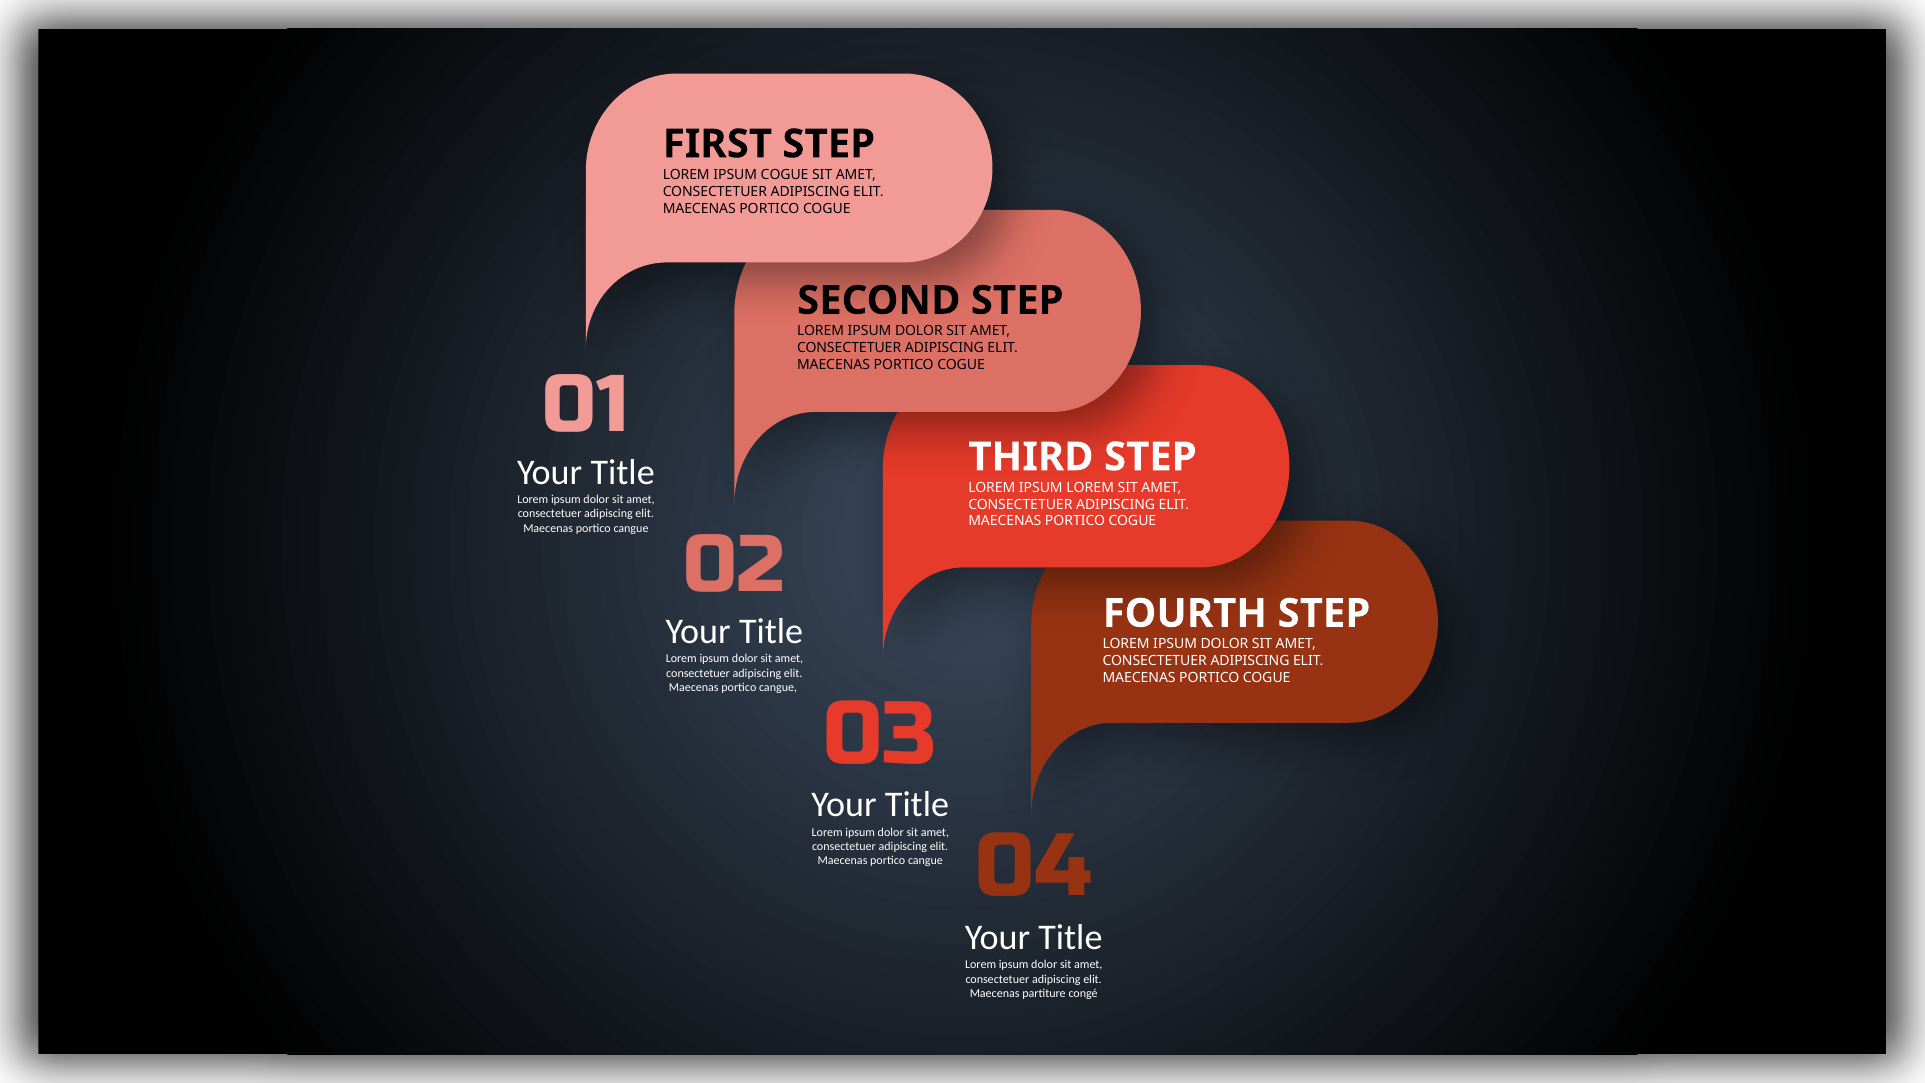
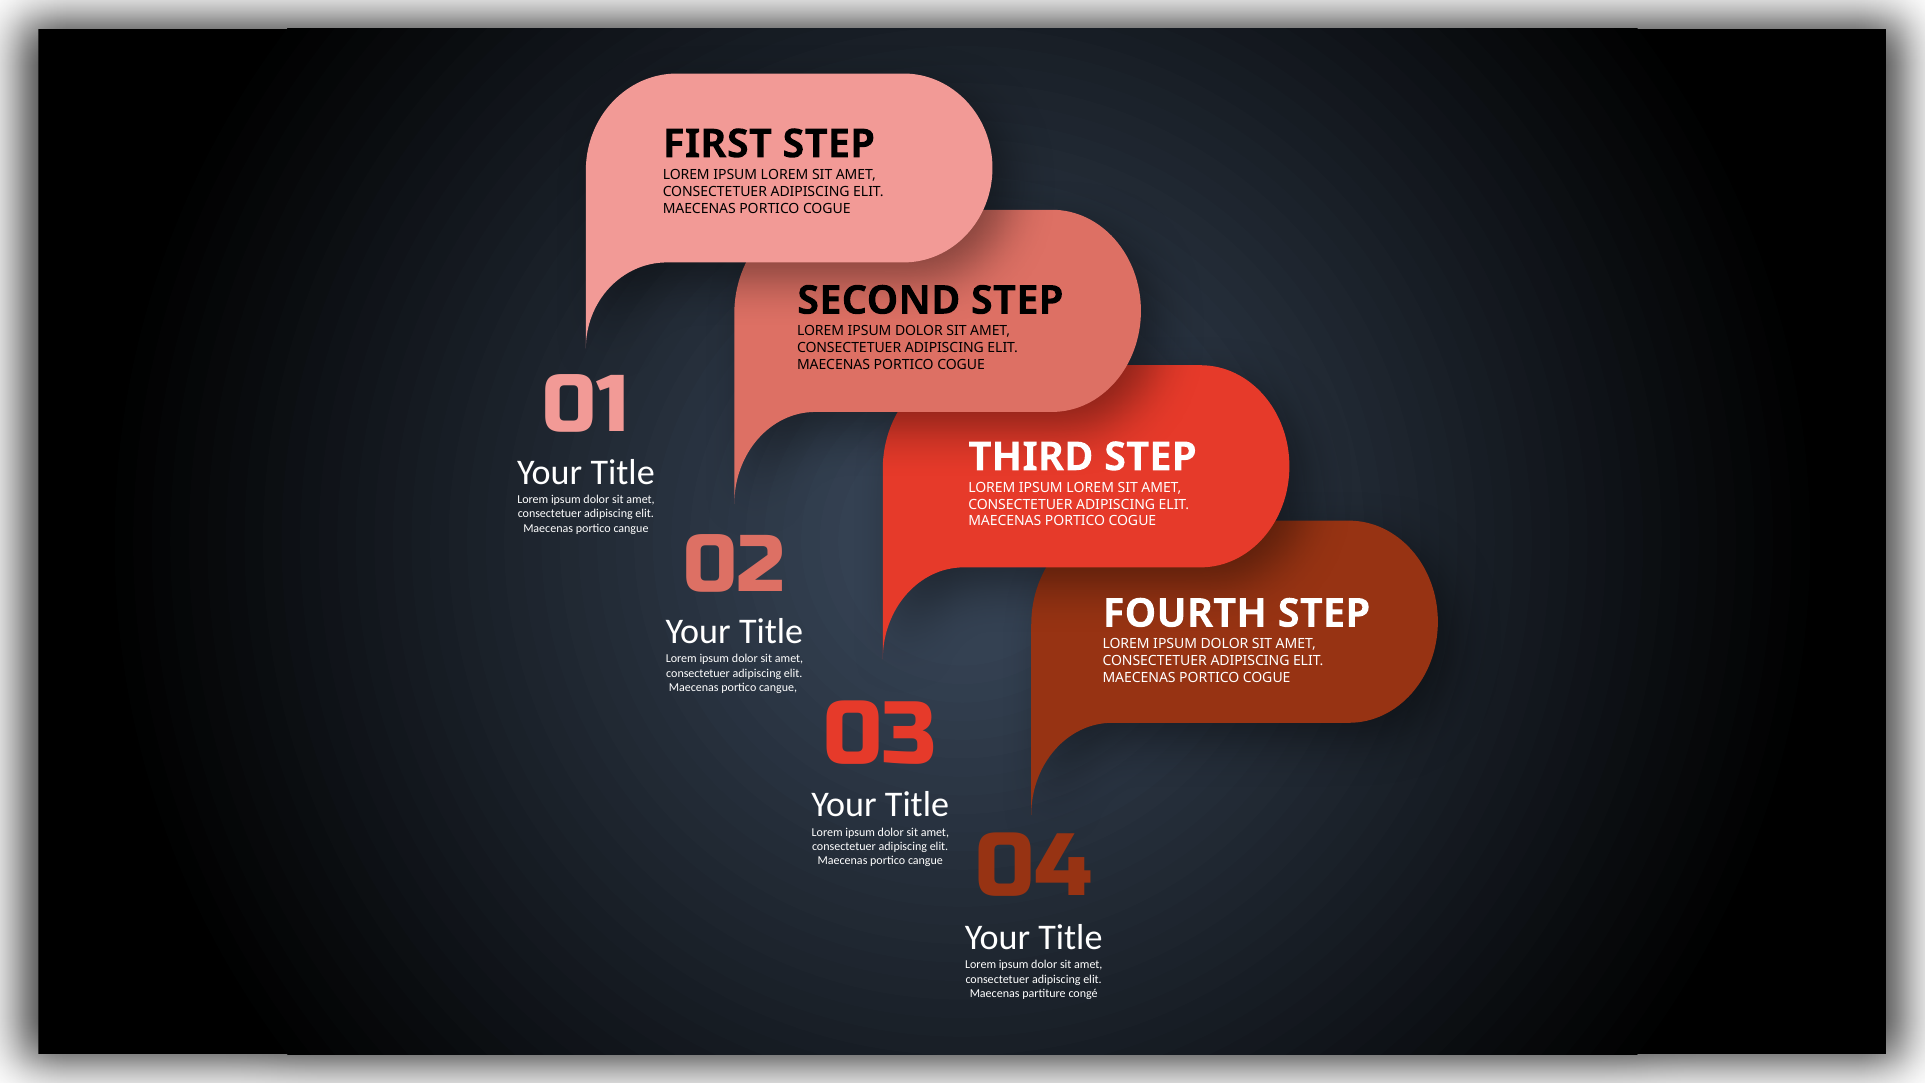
COGUE at (785, 175): COGUE -> LOREM
